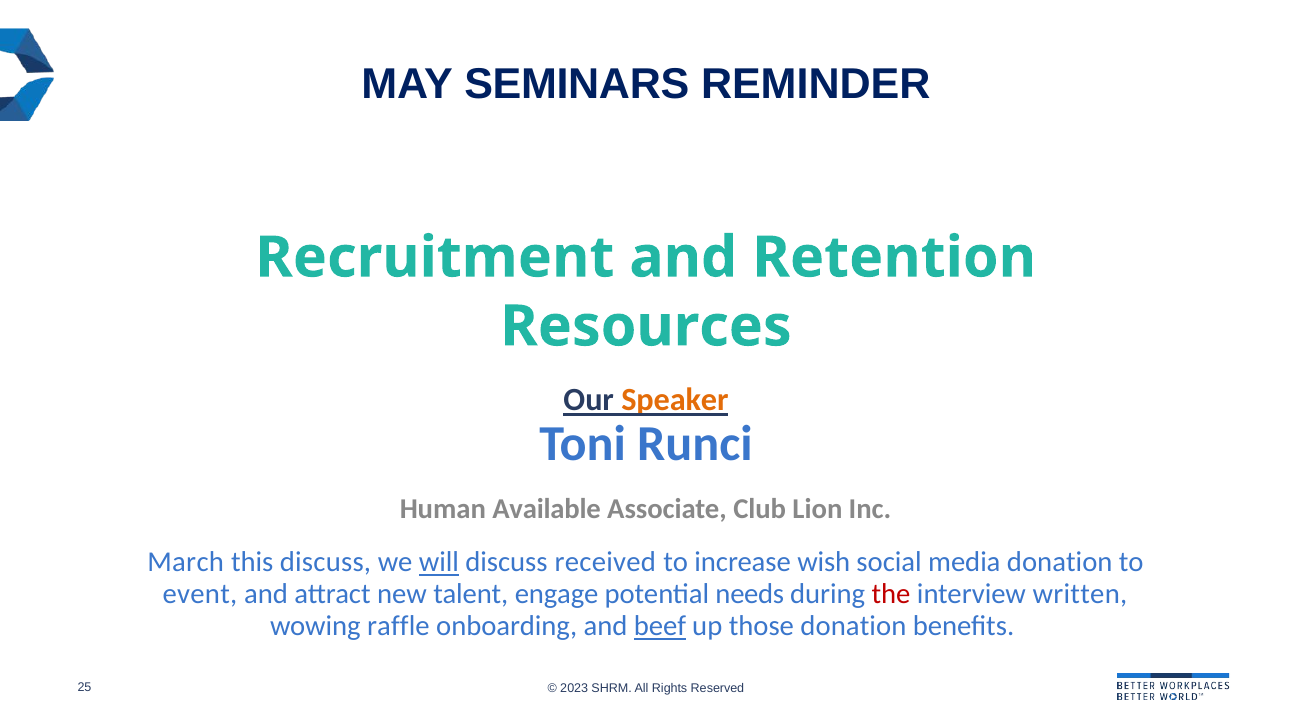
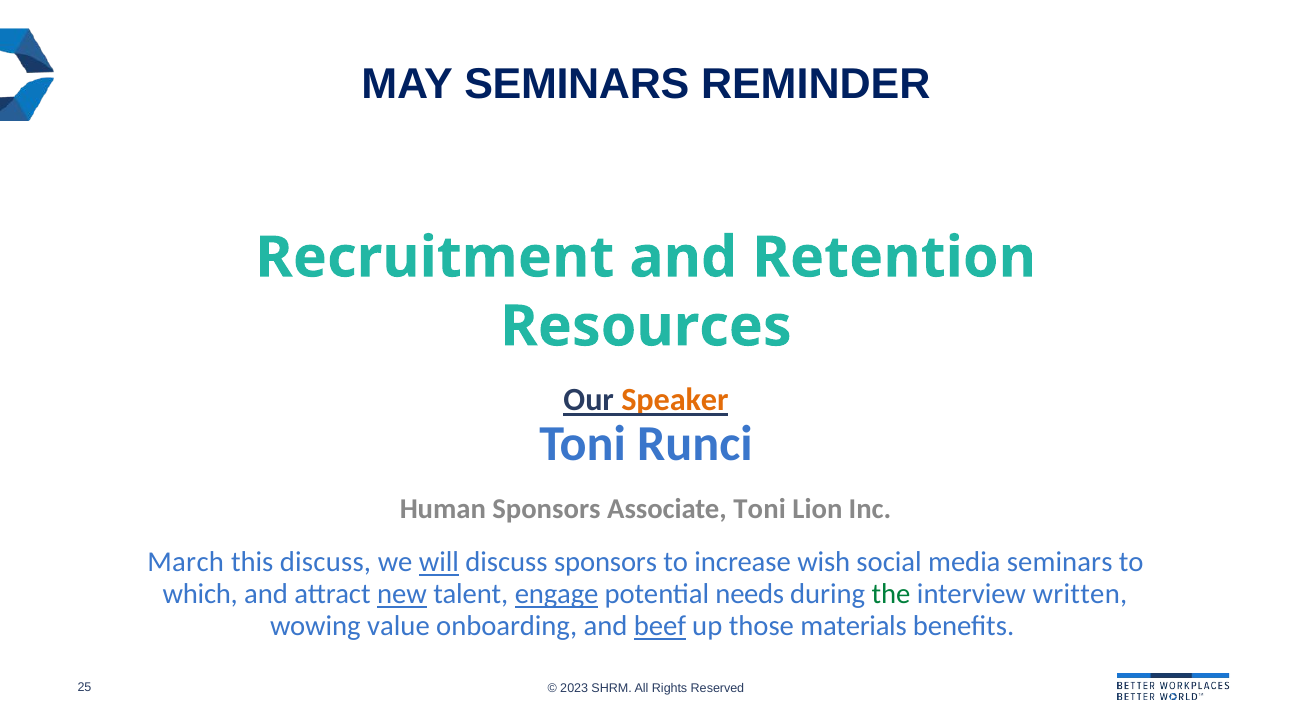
Human Available: Available -> Sponsors
Associate Club: Club -> Toni
discuss received: received -> sponsors
media donation: donation -> seminars
event: event -> which
new underline: none -> present
engage underline: none -> present
the colour: red -> green
raffle: raffle -> value
those donation: donation -> materials
